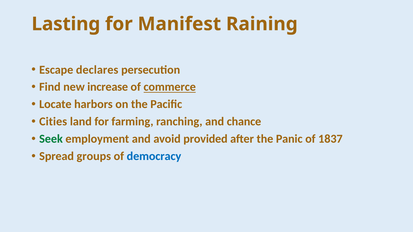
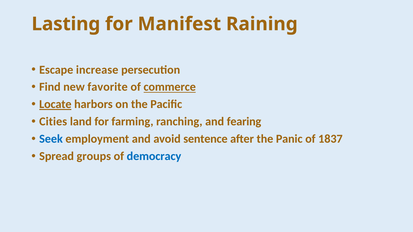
declares: declares -> increase
increase: increase -> favorite
Locate underline: none -> present
chance: chance -> fearing
Seek colour: green -> blue
provided: provided -> sentence
